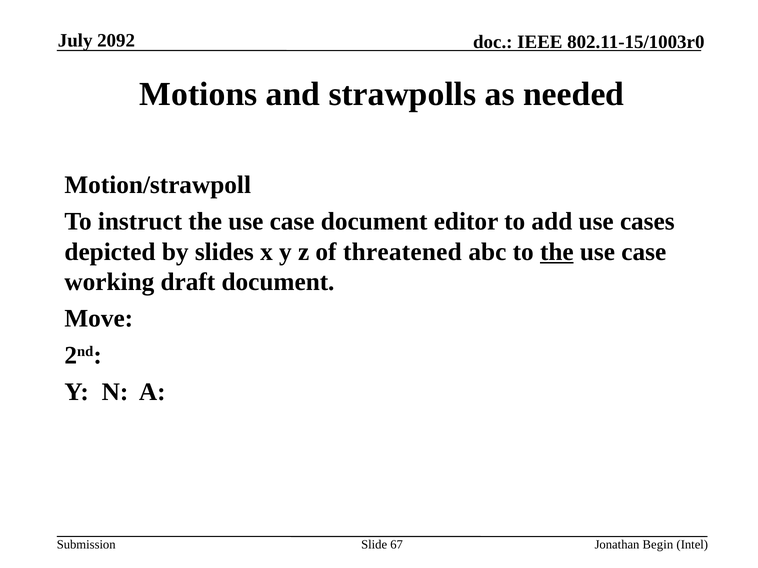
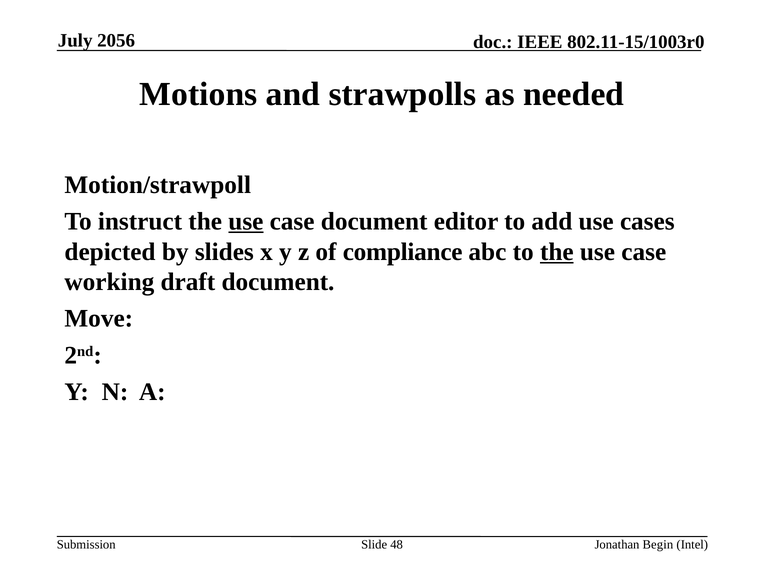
2092: 2092 -> 2056
use at (246, 222) underline: none -> present
threatened: threatened -> compliance
67: 67 -> 48
